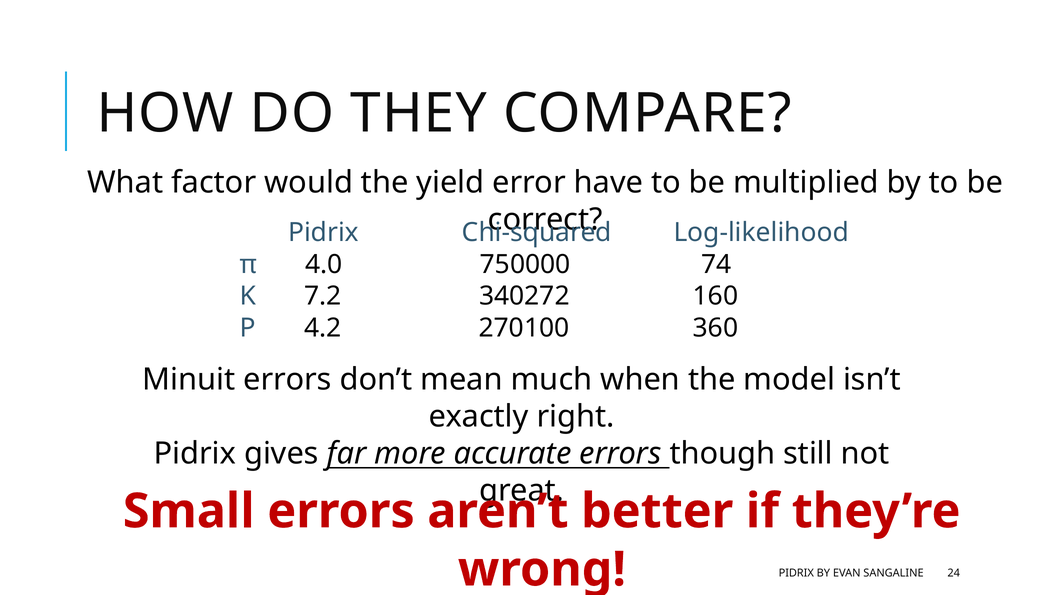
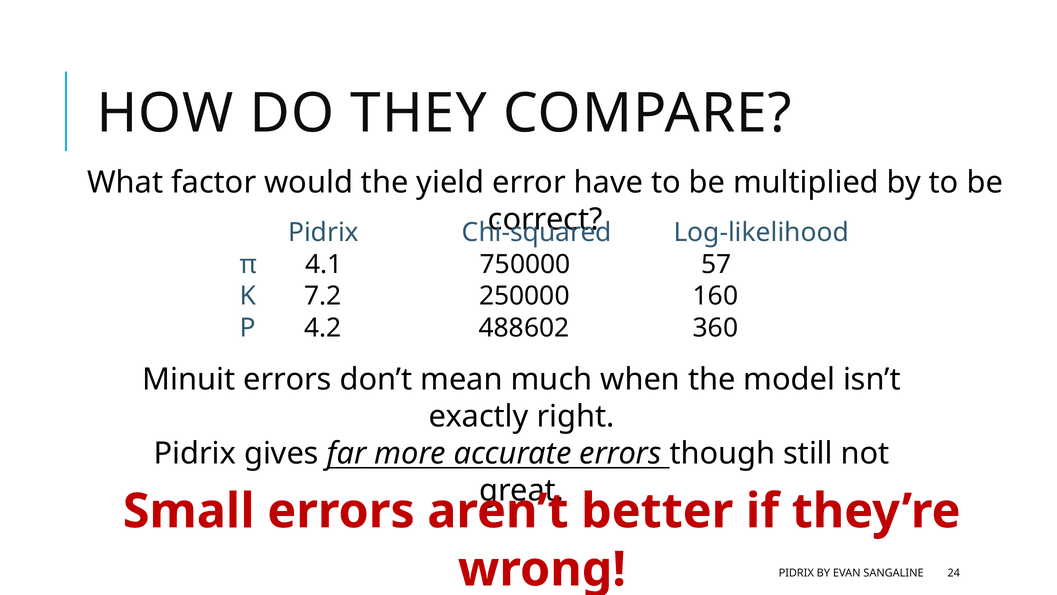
4.0: 4.0 -> 4.1
74: 74 -> 57
340272: 340272 -> 250000
270100: 270100 -> 488602
